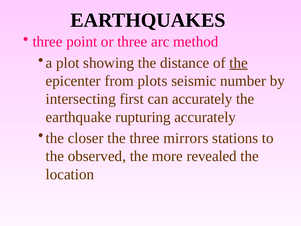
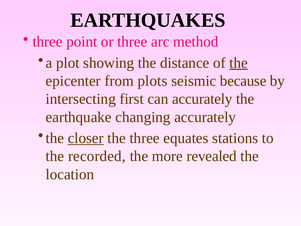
number: number -> because
rupturing: rupturing -> changing
closer underline: none -> present
mirrors: mirrors -> equates
observed: observed -> recorded
